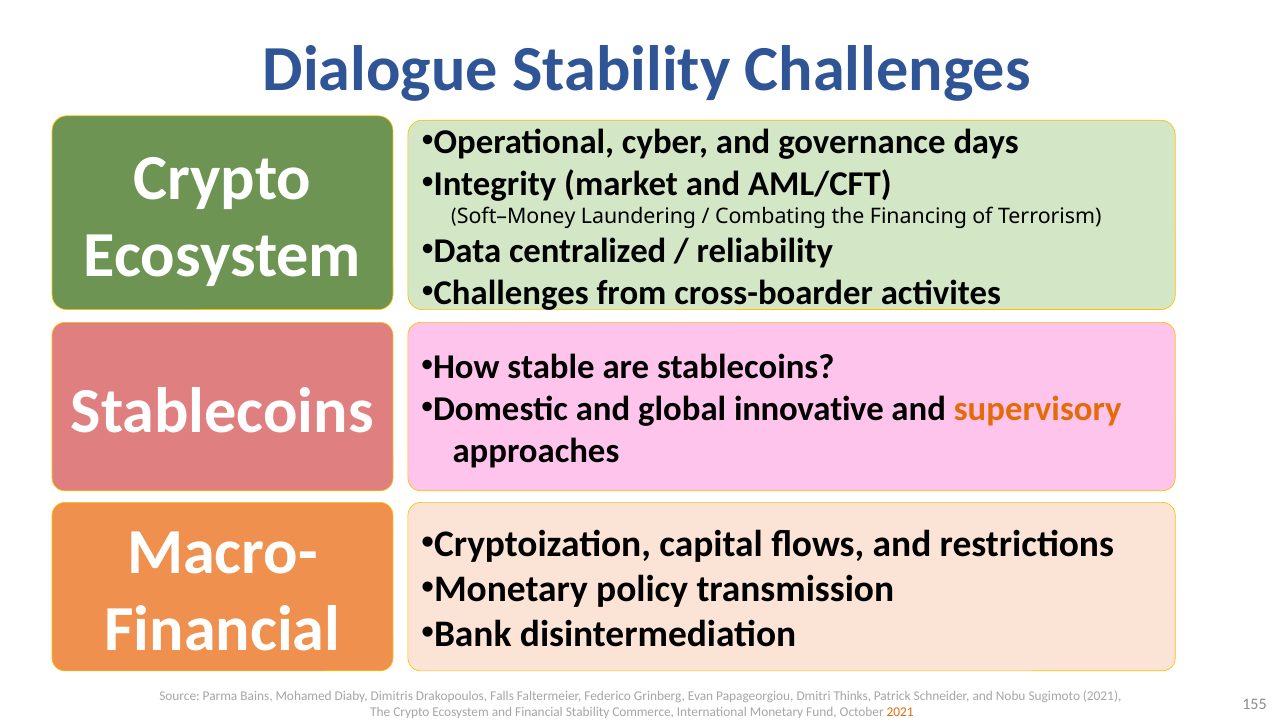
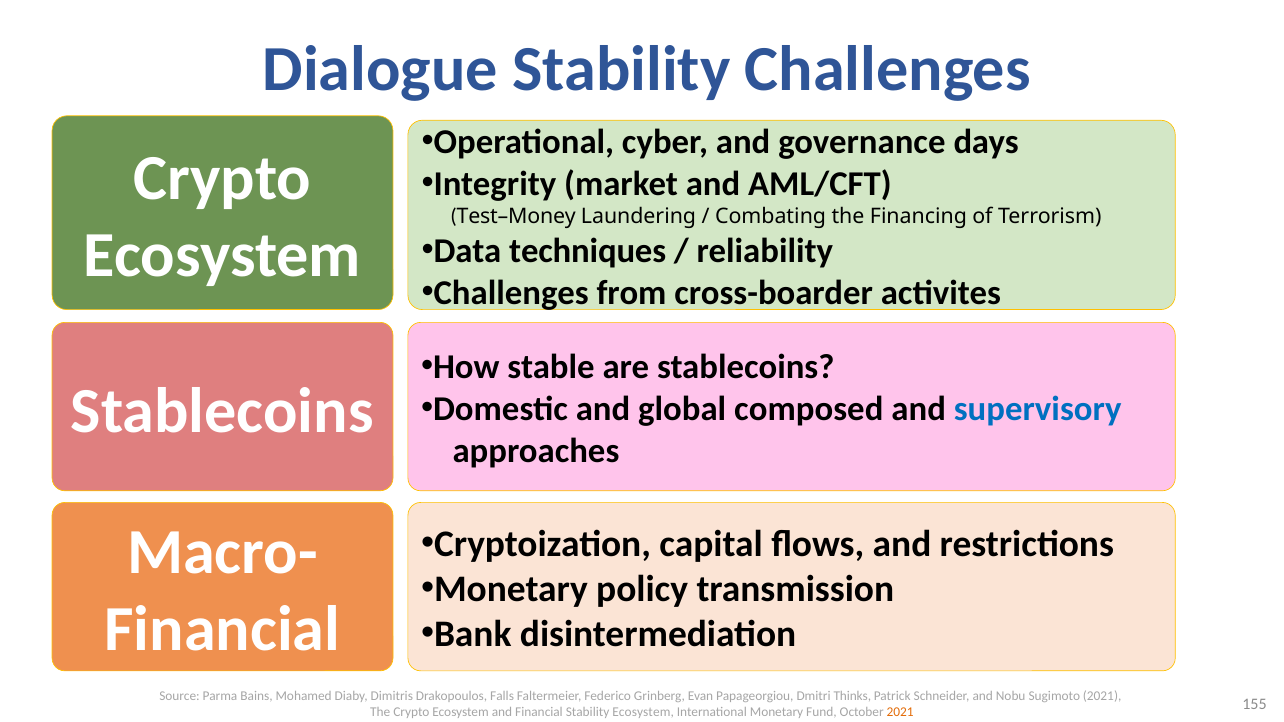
Soft–Money: Soft–Money -> Test–Money
centralized: centralized -> techniques
innovative: innovative -> composed
supervisory colour: orange -> blue
Stability Commerce: Commerce -> Ecosystem
